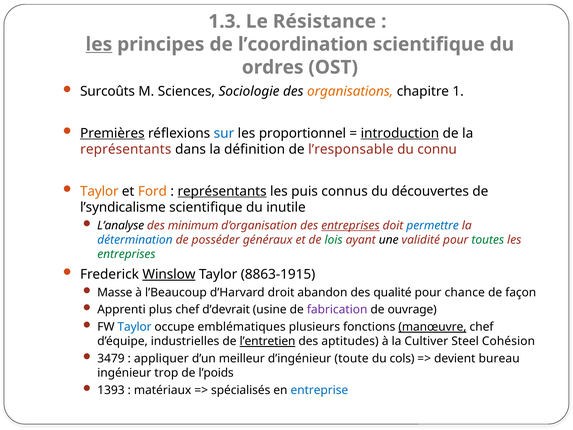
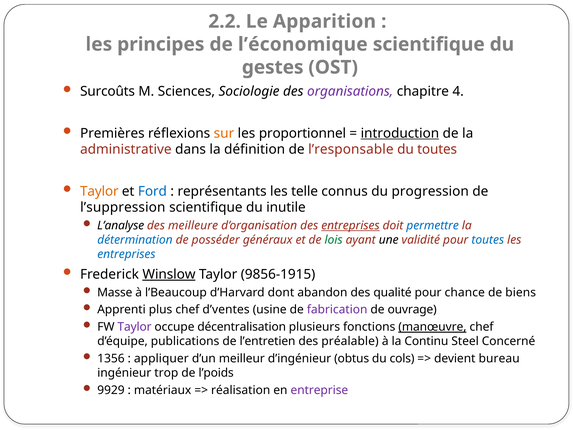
1.3: 1.3 -> 2.2
Résistance: Résistance -> Apparition
les at (99, 44) underline: present -> none
l’coordination: l’coordination -> l’économique
ordres: ordres -> gestes
organisations colour: orange -> purple
1: 1 -> 4
Premières underline: present -> none
sur colour: blue -> orange
représentants at (126, 149): représentants -> administrative
du connu: connu -> toutes
Ford colour: orange -> blue
représentants at (222, 191) underline: present -> none
puis: puis -> telle
découvertes: découvertes -> progression
l’syndicalisme: l’syndicalisme -> l’suppression
minimum: minimum -> meilleure
toutes at (488, 240) colour: green -> blue
entreprises at (126, 254) colour: green -> blue
8863-1915: 8863-1915 -> 9856-1915
droit: droit -> dont
façon: façon -> biens
d’devrait: d’devrait -> d’ventes
Taylor at (135, 327) colour: blue -> purple
emblématiques: emblématiques -> décentralisation
industrielles: industrielles -> publications
l’entretien underline: present -> none
aptitudes: aptitudes -> préalable
Cultiver: Cultiver -> Continu
Cohésion: Cohésion -> Concerné
3479: 3479 -> 1356
toute: toute -> obtus
1393: 1393 -> 9929
spécialisés: spécialisés -> réalisation
entreprise colour: blue -> purple
